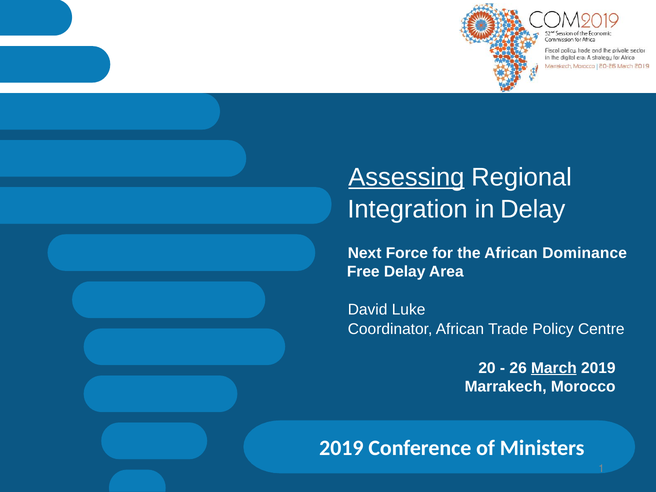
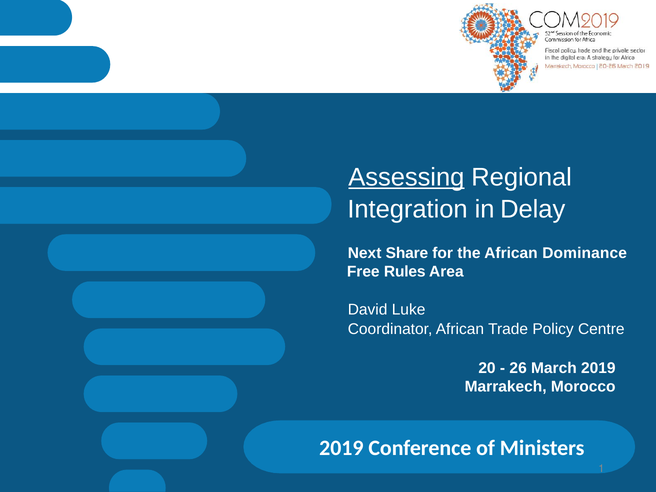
Force: Force -> Share
Free Delay: Delay -> Rules
March underline: present -> none
